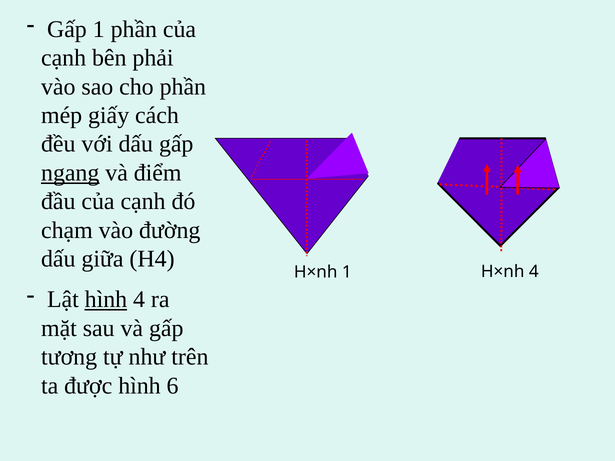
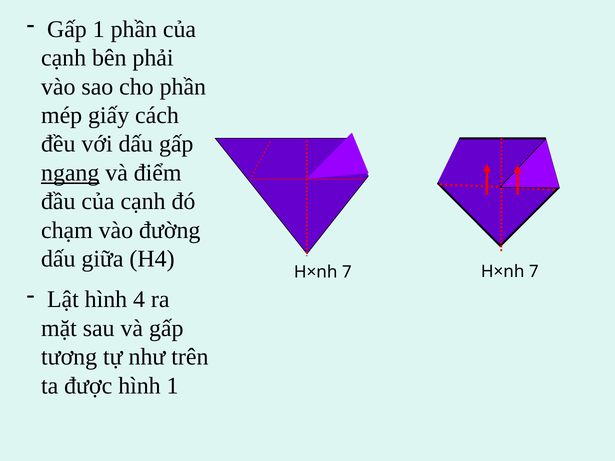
1 at (347, 272): 1 -> 7
4 at (534, 272): 4 -> 7
hình at (106, 300) underline: present -> none
hình 6: 6 -> 1
